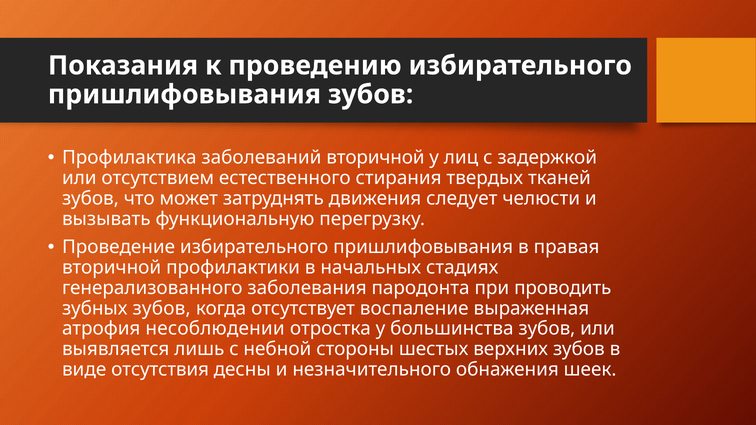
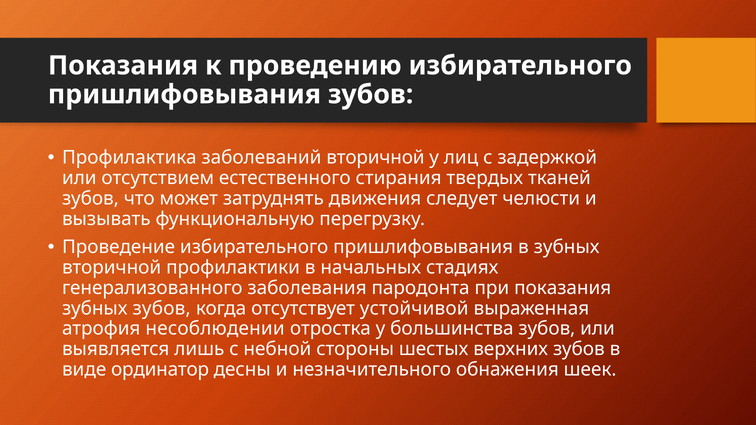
в правая: правая -> зубных
при проводить: проводить -> показания
воспаление: воспаление -> устойчивой
отсутствия: отсутствия -> ординатор
